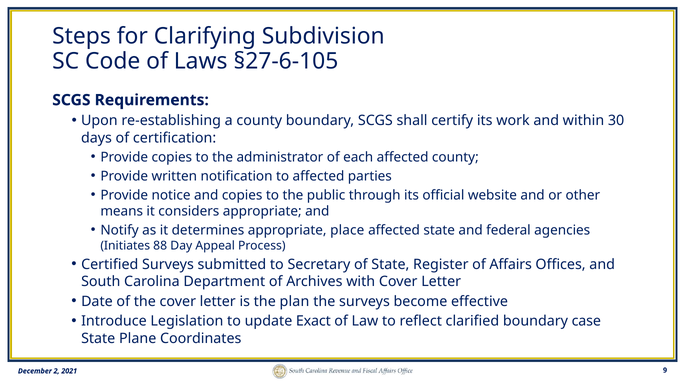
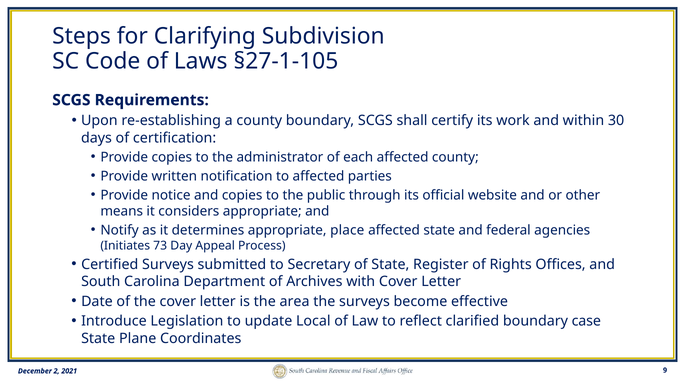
§27-6-105: §27-6-105 -> §27-1-105
88: 88 -> 73
Affairs: Affairs -> Rights
plan: plan -> area
Exact: Exact -> Local
